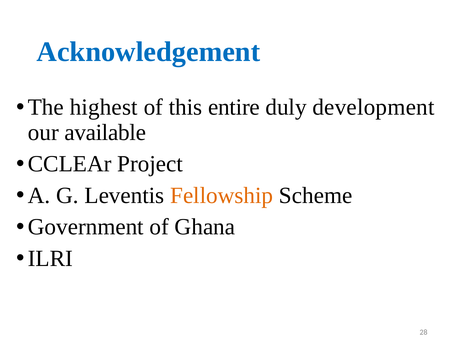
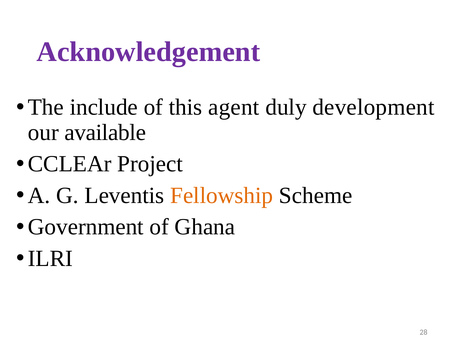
Acknowledgement colour: blue -> purple
highest: highest -> include
entire: entire -> agent
